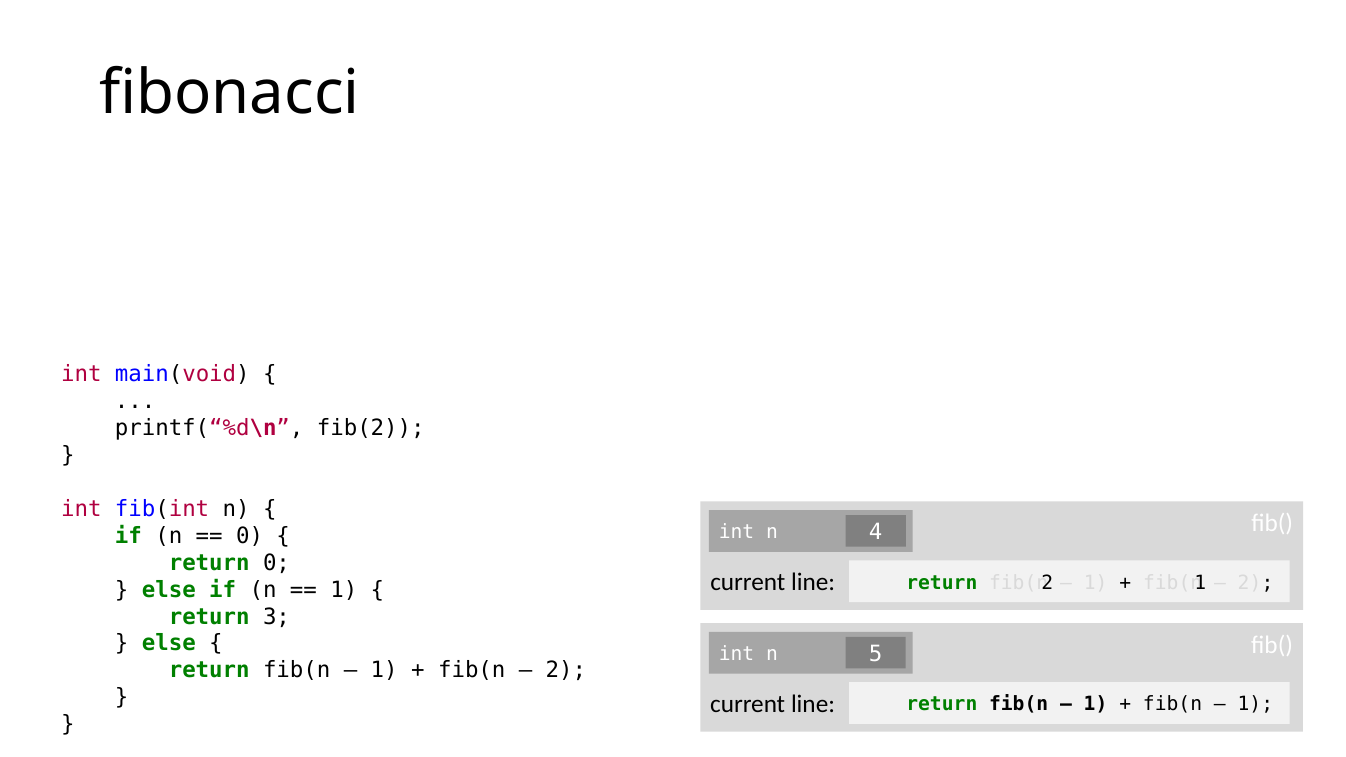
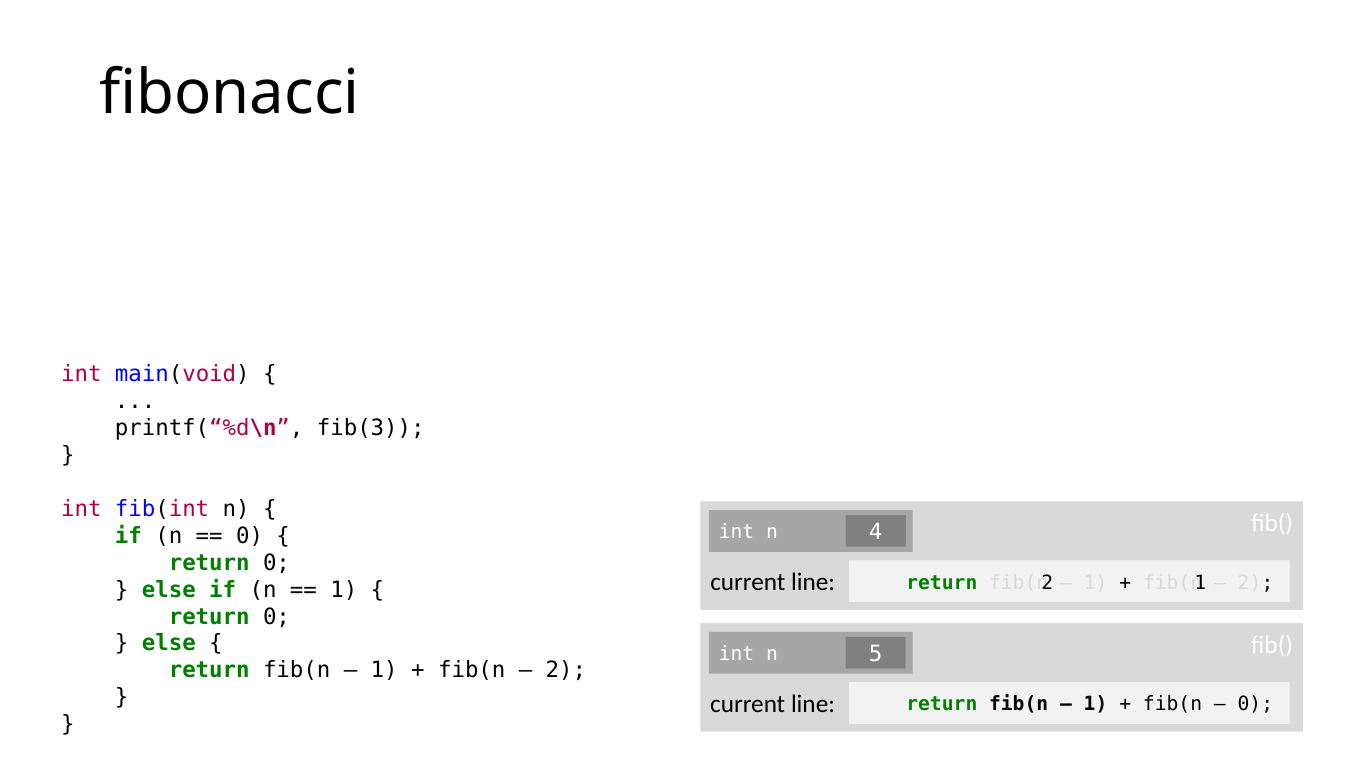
fib(2: fib(2 -> fib(3
3 at (276, 617): 3 -> 0
1 at (1255, 704): 1 -> 0
